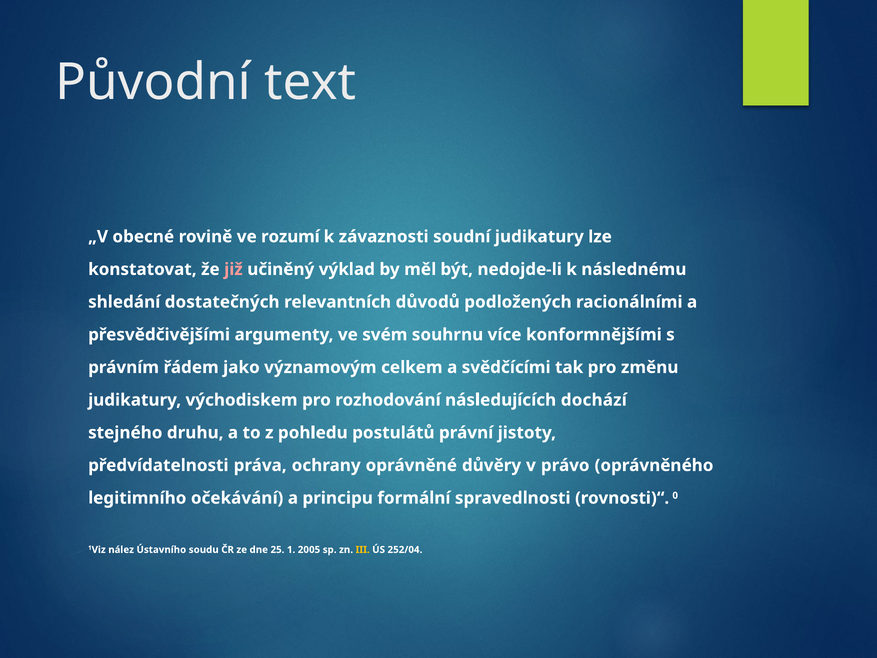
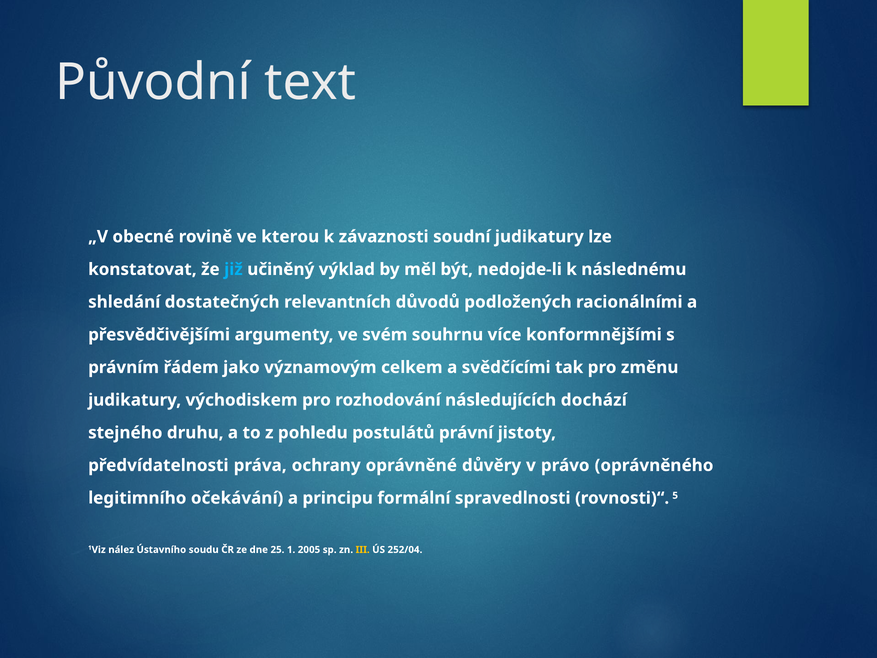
rozumí: rozumí -> kterou
již colour: pink -> light blue
0: 0 -> 5
